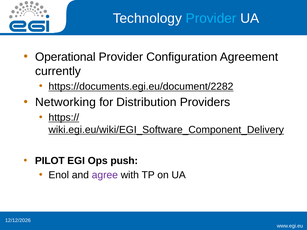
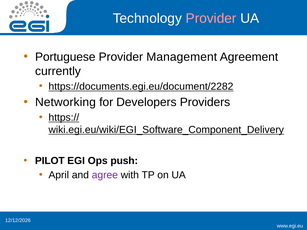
Provider at (211, 18) colour: light blue -> pink
Operational: Operational -> Portuguese
Configuration: Configuration -> Management
Distribution: Distribution -> Developers
Enol: Enol -> April
